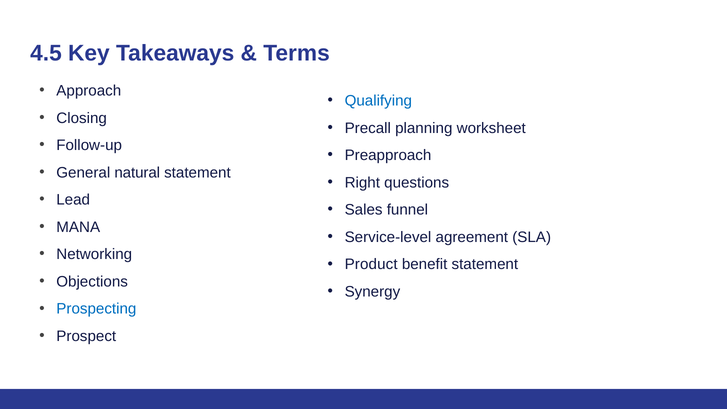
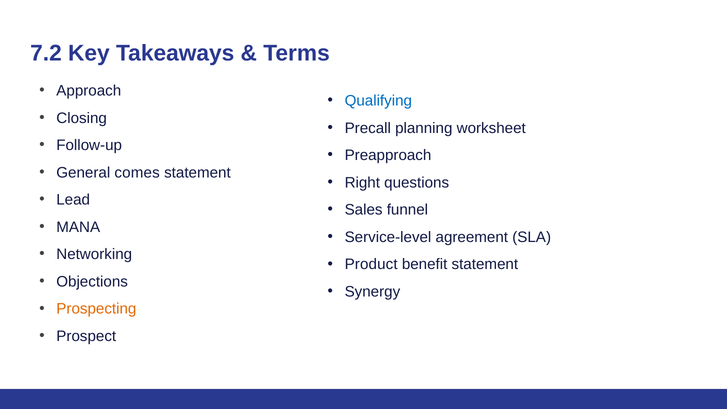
4.5: 4.5 -> 7.2
natural: natural -> comes
Prospecting colour: blue -> orange
